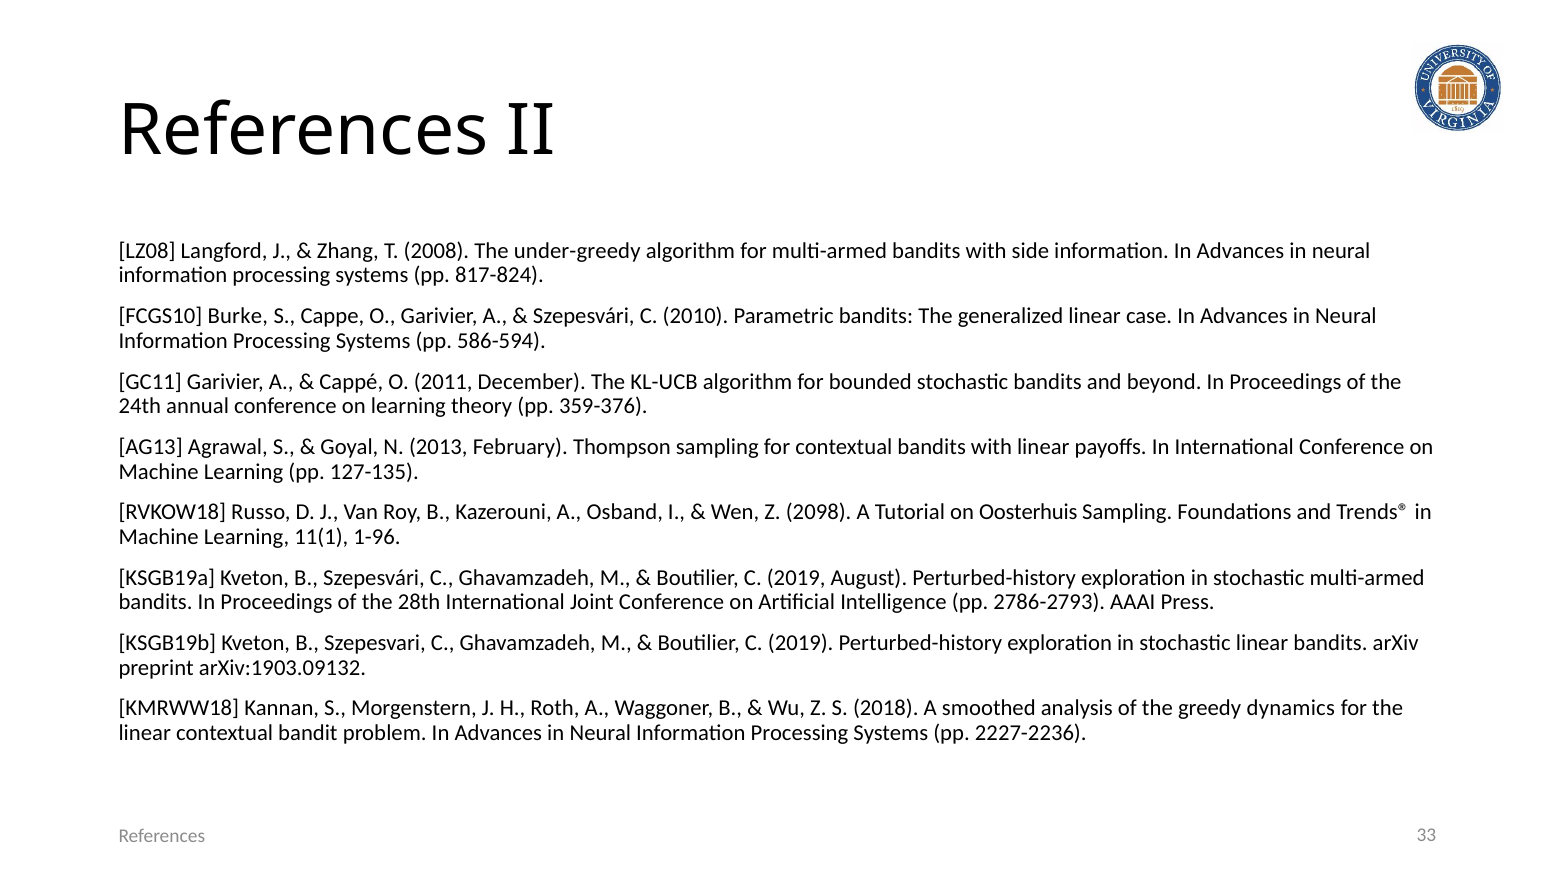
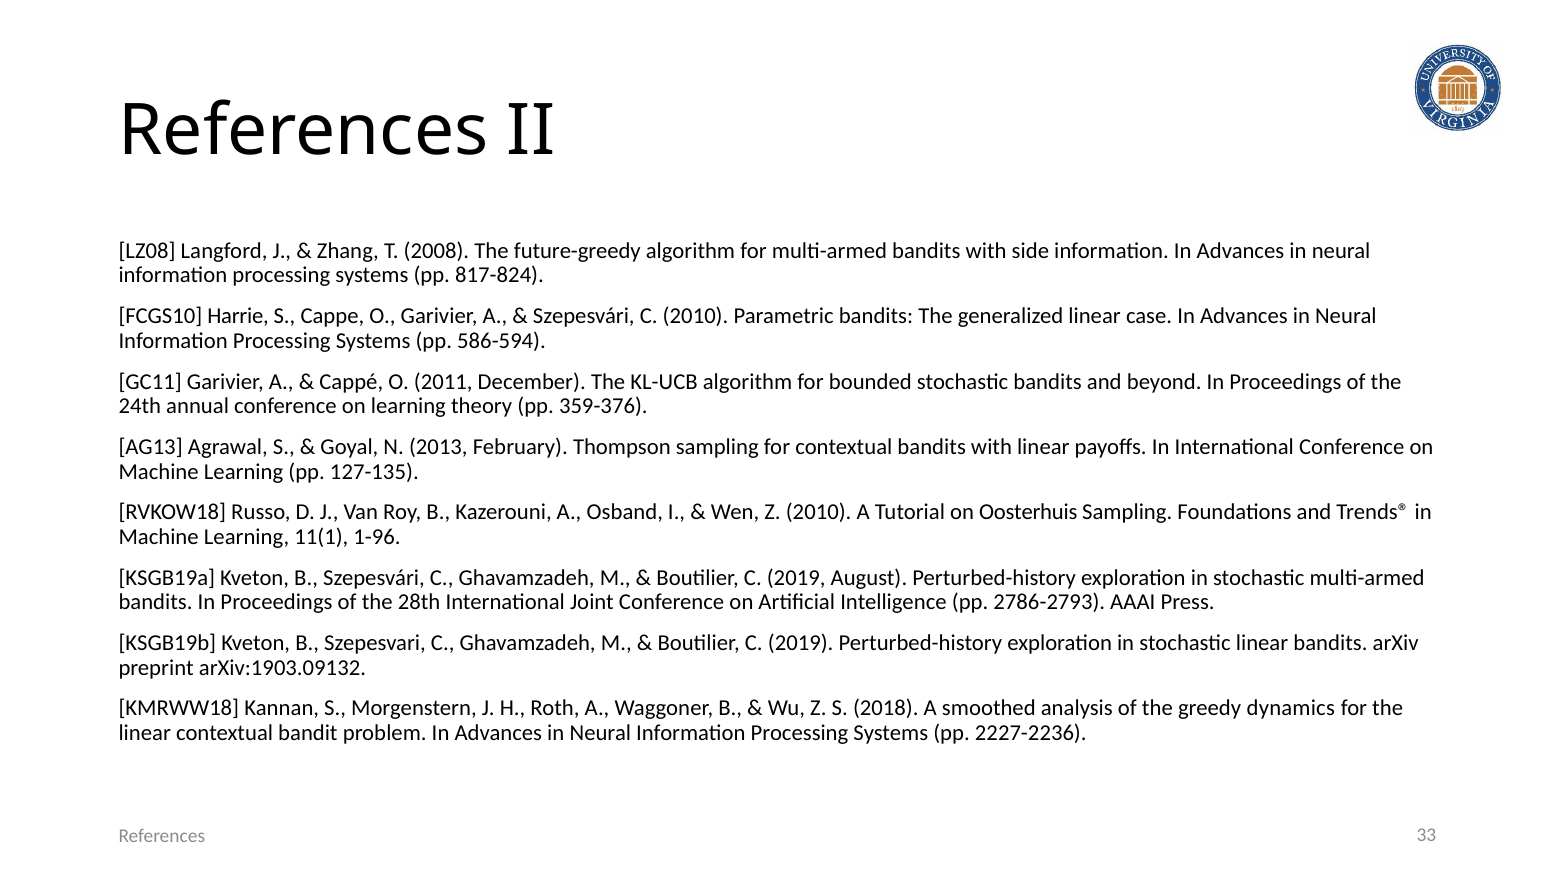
under-greedy: under-greedy -> future-greedy
Burke: Burke -> Harrie
Z 2098: 2098 -> 2010
